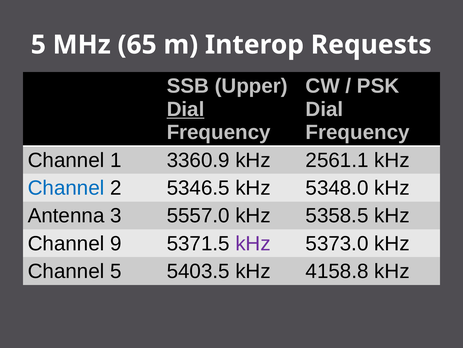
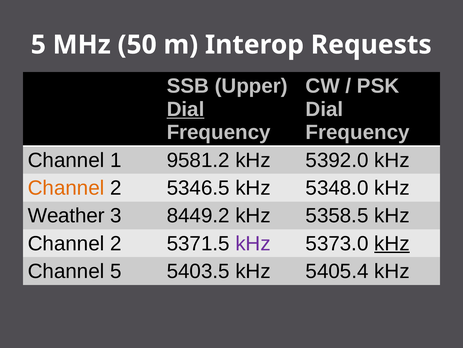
65: 65 -> 50
3360.9: 3360.9 -> 9581.2
2561.1: 2561.1 -> 5392.0
Channel at (66, 188) colour: blue -> orange
Antenna: Antenna -> Weather
5557.0: 5557.0 -> 8449.2
9 at (116, 243): 9 -> 2
kHz at (392, 243) underline: none -> present
4158.8: 4158.8 -> 5405.4
